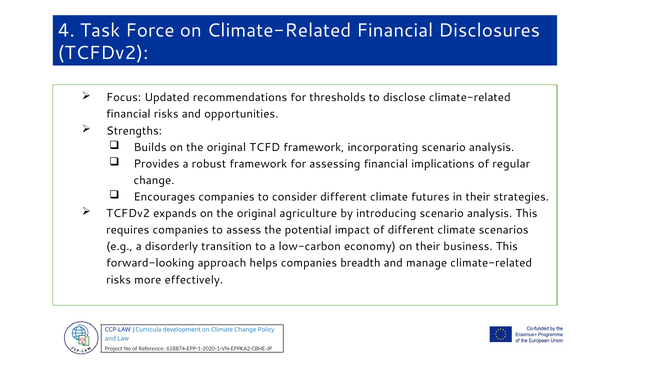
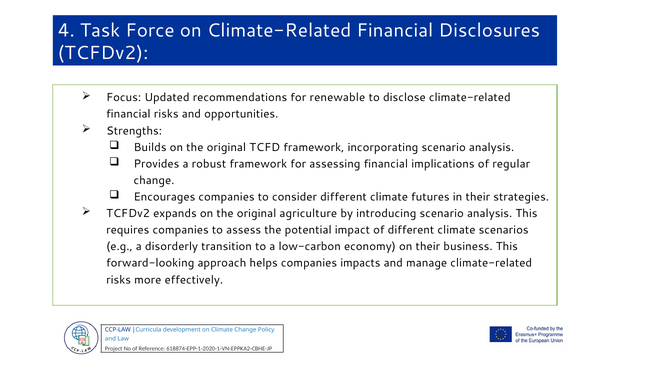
thresholds: thresholds -> renewable
breadth: breadth -> impacts
